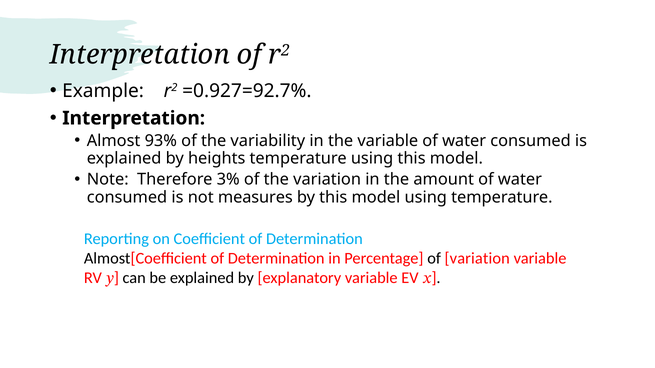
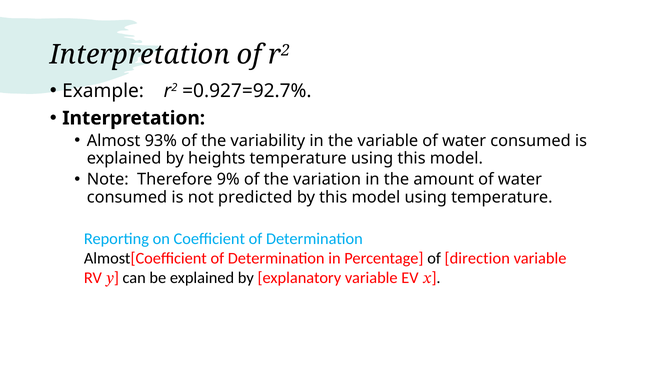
3%: 3% -> 9%
measures: measures -> predicted
of variation: variation -> direction
